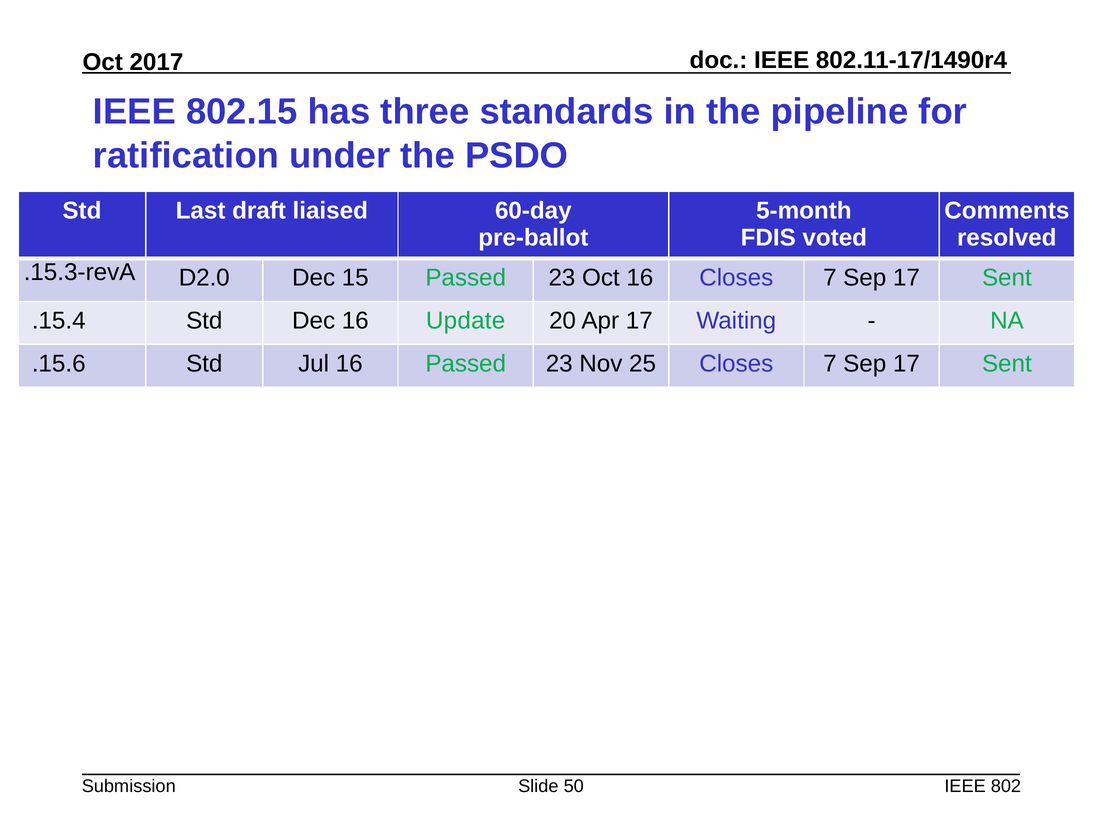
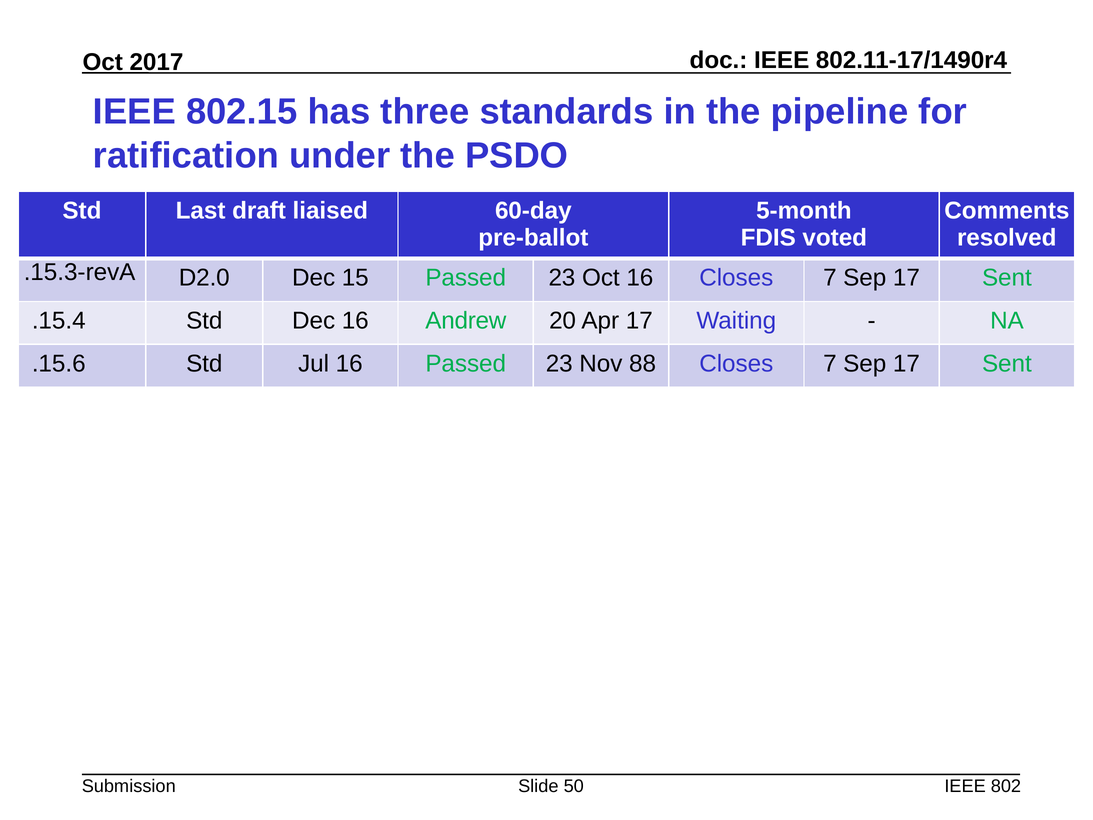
Update: Update -> Andrew
25: 25 -> 88
